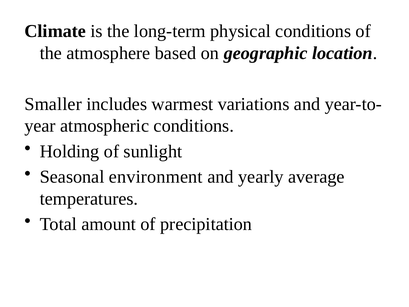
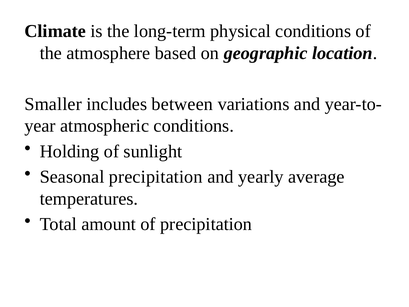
warmest: warmest -> between
Seasonal environment: environment -> precipitation
